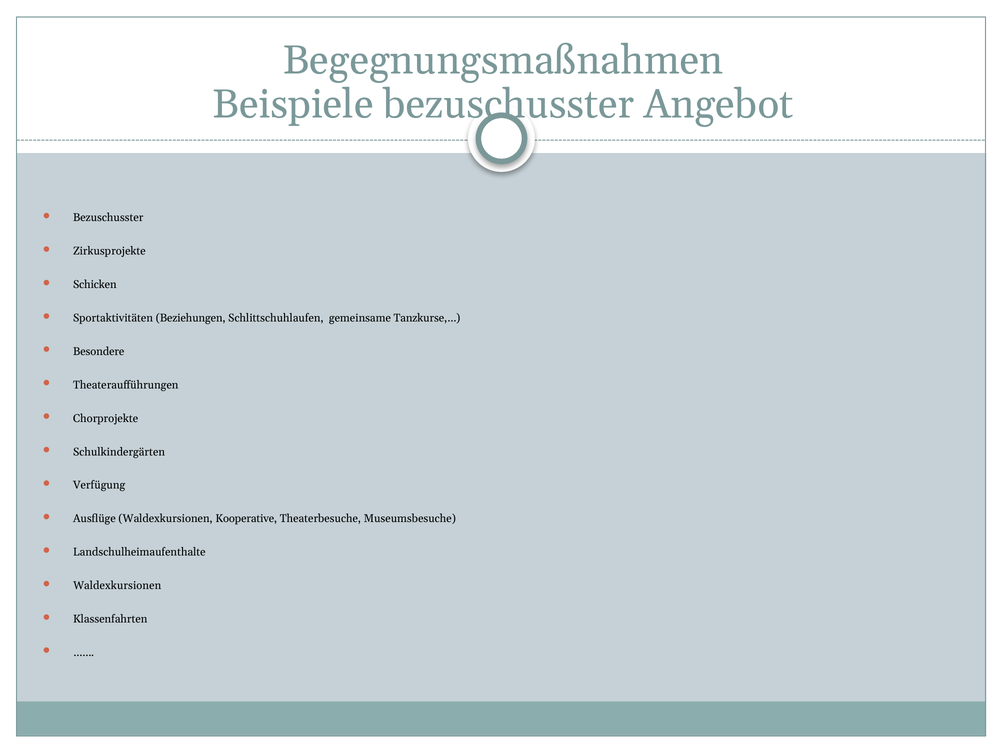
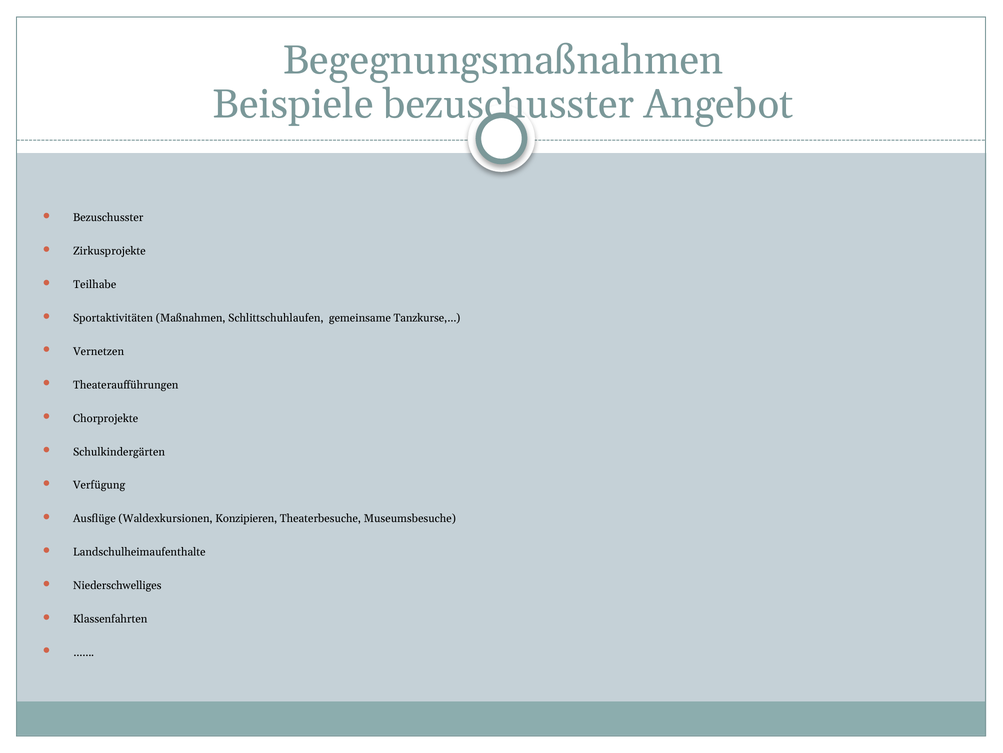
Schicken: Schicken -> Teilhabe
Beziehungen: Beziehungen -> Maßnahmen
Besondere: Besondere -> Vernetzen
Kooperative: Kooperative -> Konzipieren
Waldexkursionen at (117, 585): Waldexkursionen -> Niederschwelliges
